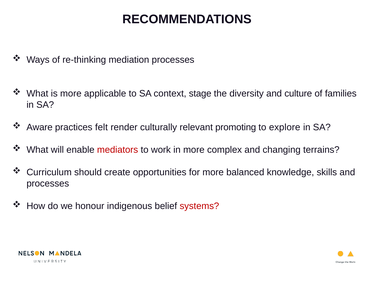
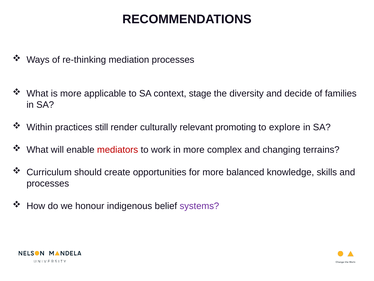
culture: culture -> decide
Aware: Aware -> Within
felt: felt -> still
systems colour: red -> purple
